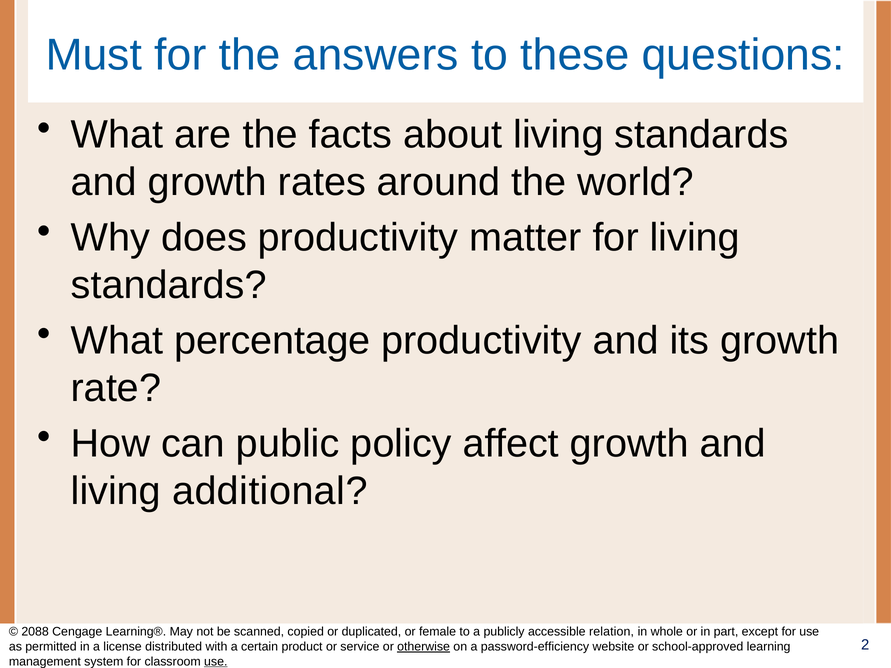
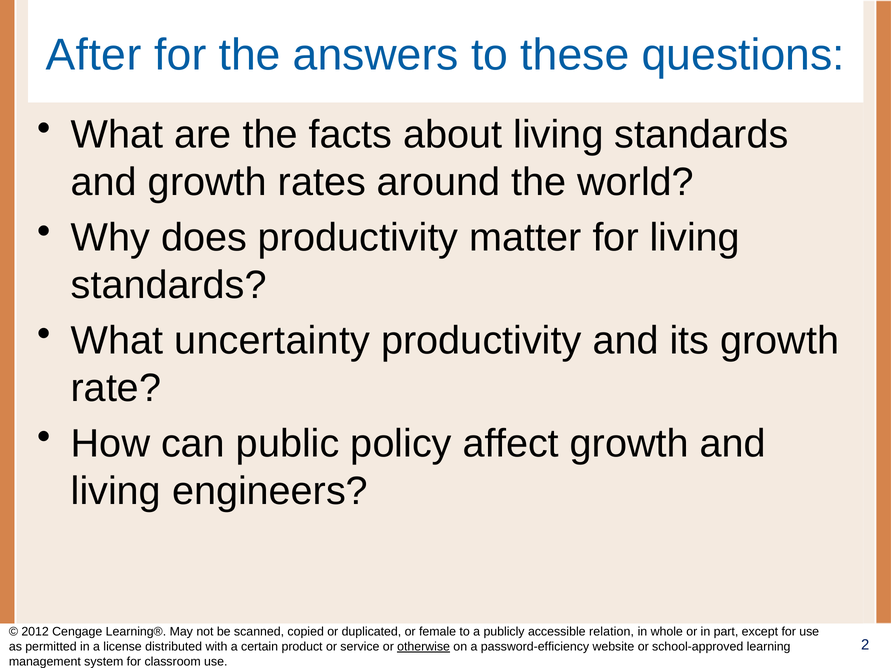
Must: Must -> After
percentage: percentage -> uncertainty
additional: additional -> engineers
2088: 2088 -> 2012
use at (216, 662) underline: present -> none
